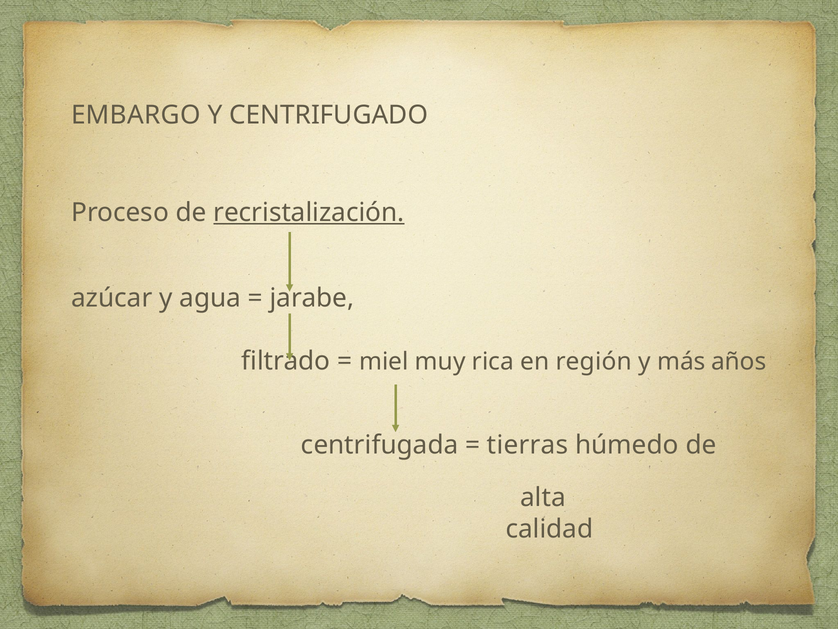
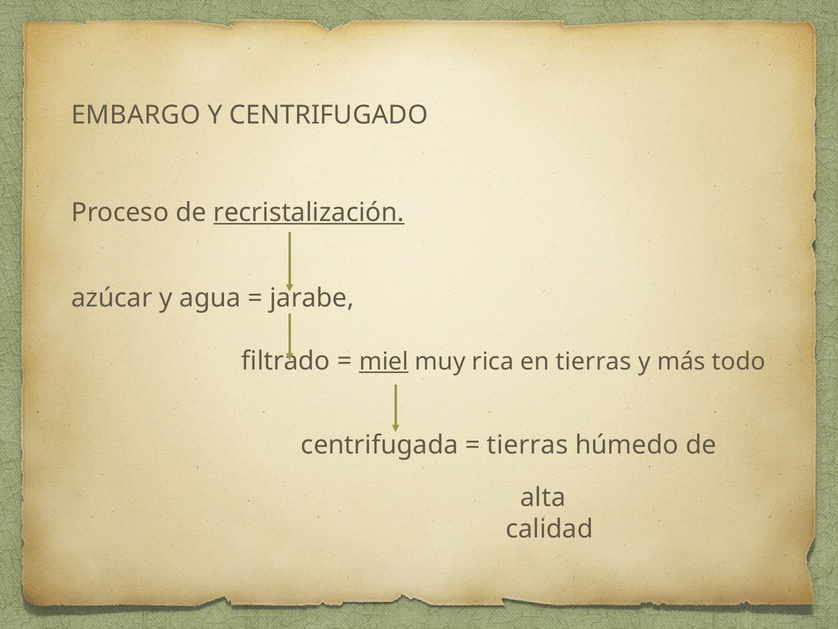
miel underline: none -> present
en región: región -> tierras
años: años -> todo
